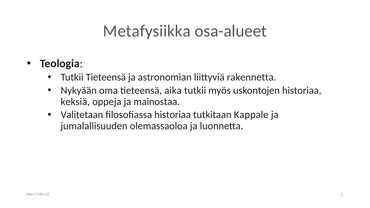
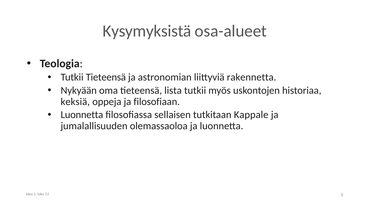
Metafysiikka: Metafysiikka -> Kysymyksistä
aika: aika -> lista
mainostaa: mainostaa -> filosofiaan
Valitetaan at (82, 115): Valitetaan -> Luonnetta
filosofiassa historiaa: historiaa -> sellaisen
